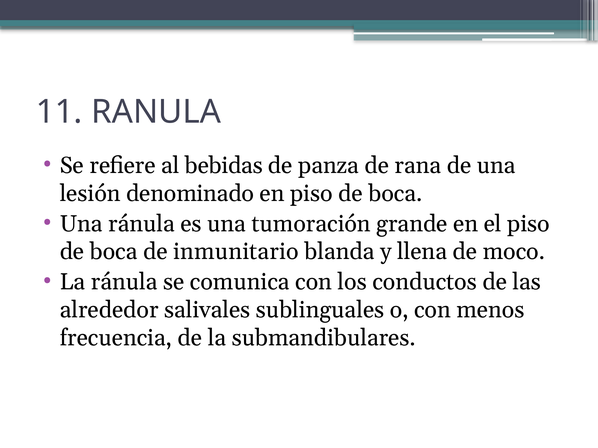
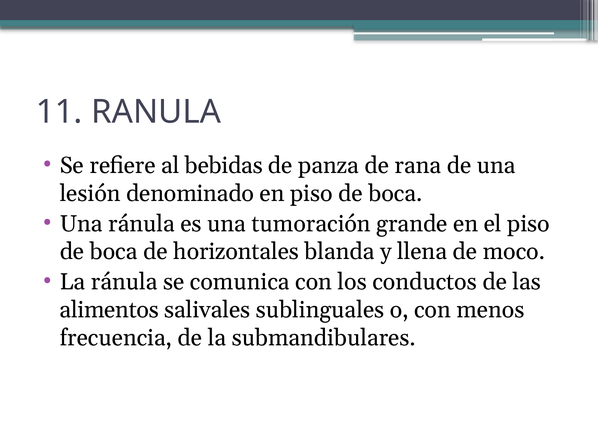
inmunitario: inmunitario -> horizontales
alrededor: alrededor -> alimentos
